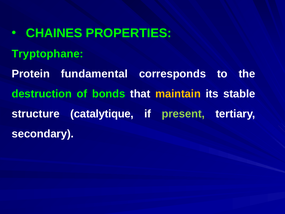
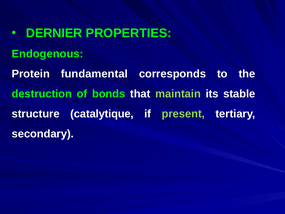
CHAINES: CHAINES -> DERNIER
Tryptophane: Tryptophane -> Endogenous
maintain colour: yellow -> light green
